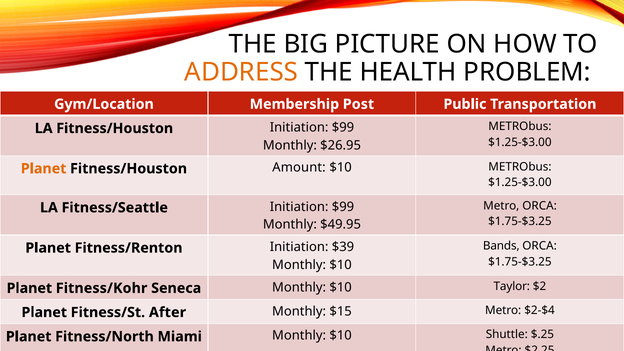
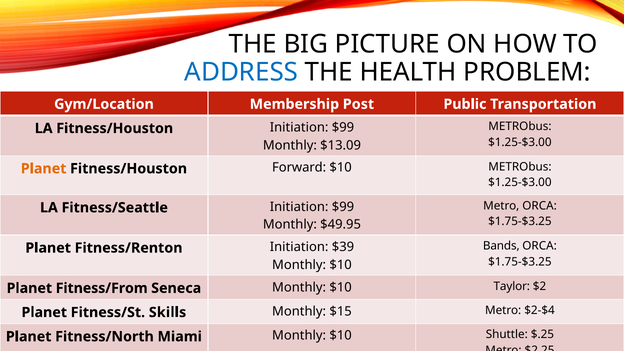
ADDRESS colour: orange -> blue
$26.95: $26.95 -> $13.09
Amount: Amount -> Forward
Fitness/Kohr: Fitness/Kohr -> Fitness/From
After: After -> Skills
